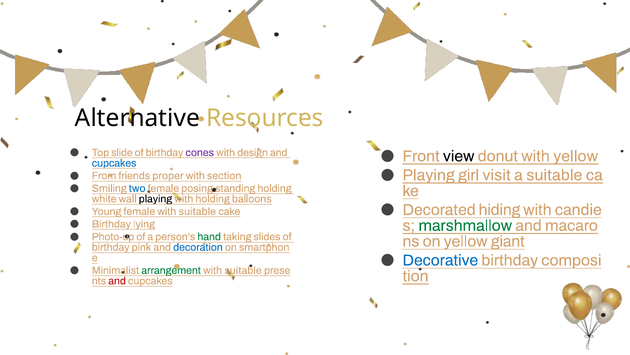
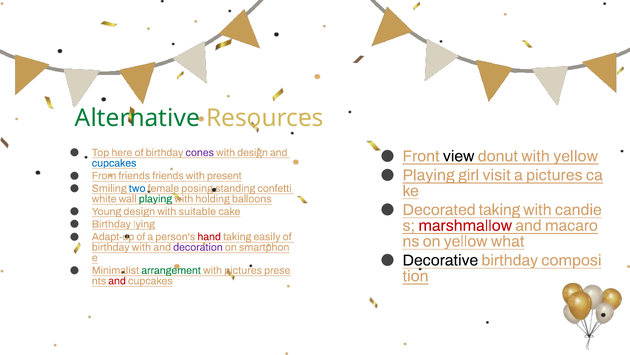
Alternative colour: black -> green
slide: slide -> here
a suitable: suitable -> pictures
friends proper: proper -> friends
section: section -> present
standing holding: holding -> confetti
playing at (155, 199) colour: black -> green
Decorated hiding: hiding -> taking
Young female: female -> design
marshmallow colour: green -> red
Photo-up: Photo-up -> Adapt-up
hand colour: green -> red
slides: slides -> easily
giant: giant -> what
birthday pink: pink -> with
decoration colour: blue -> purple
Decorative colour: blue -> black
suitable at (243, 270): suitable -> pictures
